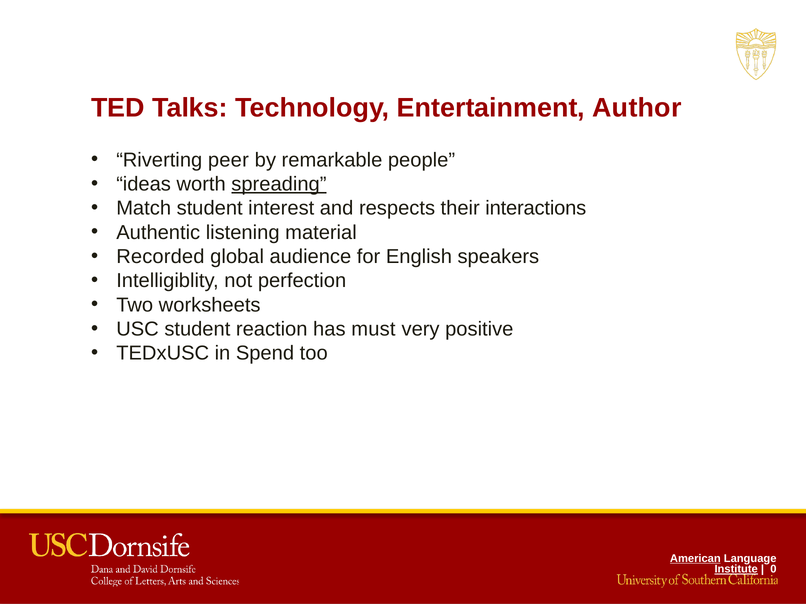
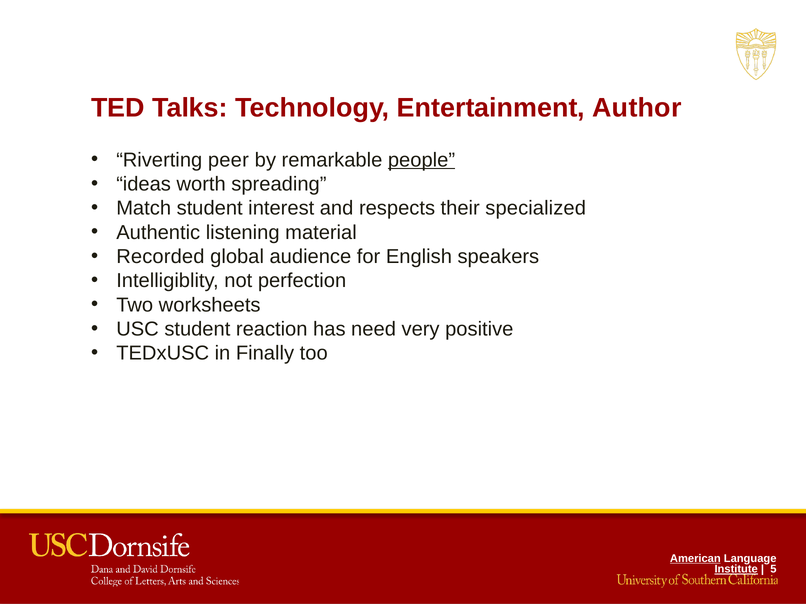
people underline: none -> present
spreading underline: present -> none
interactions: interactions -> specialized
must: must -> need
Spend: Spend -> Finally
0: 0 -> 5
